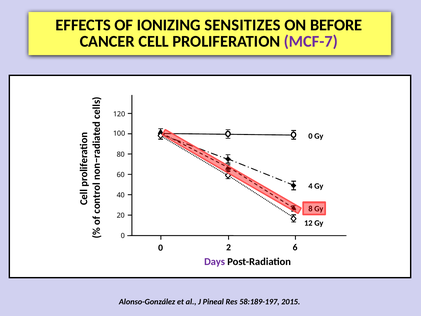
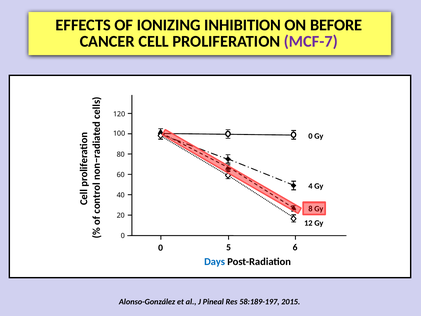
SENSITIZES: SENSITIZES -> INHIBITION
2: 2 -> 5
Days colour: purple -> blue
